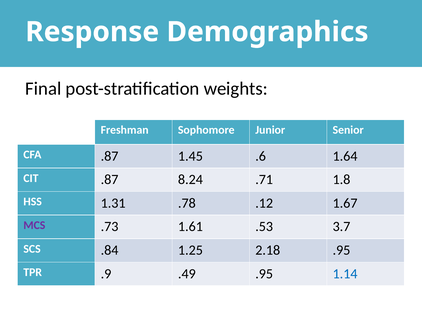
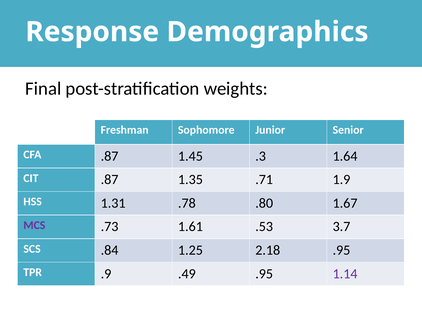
.6: .6 -> .3
8.24: 8.24 -> 1.35
1.8: 1.8 -> 1.9
.12: .12 -> .80
1.14 colour: blue -> purple
